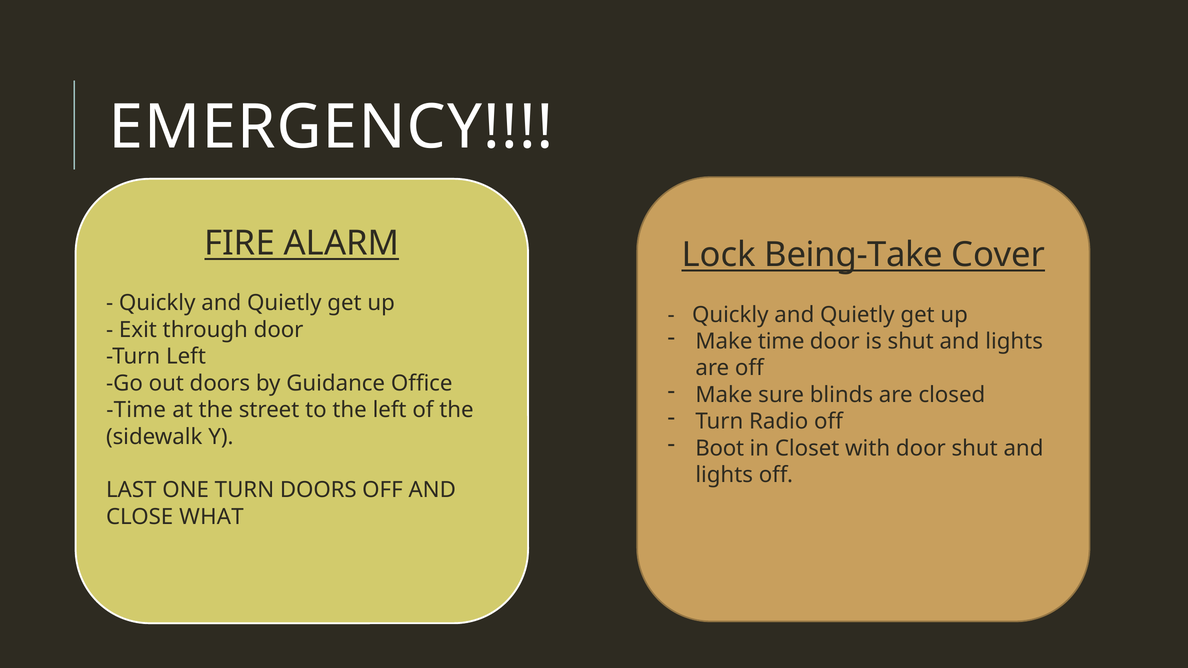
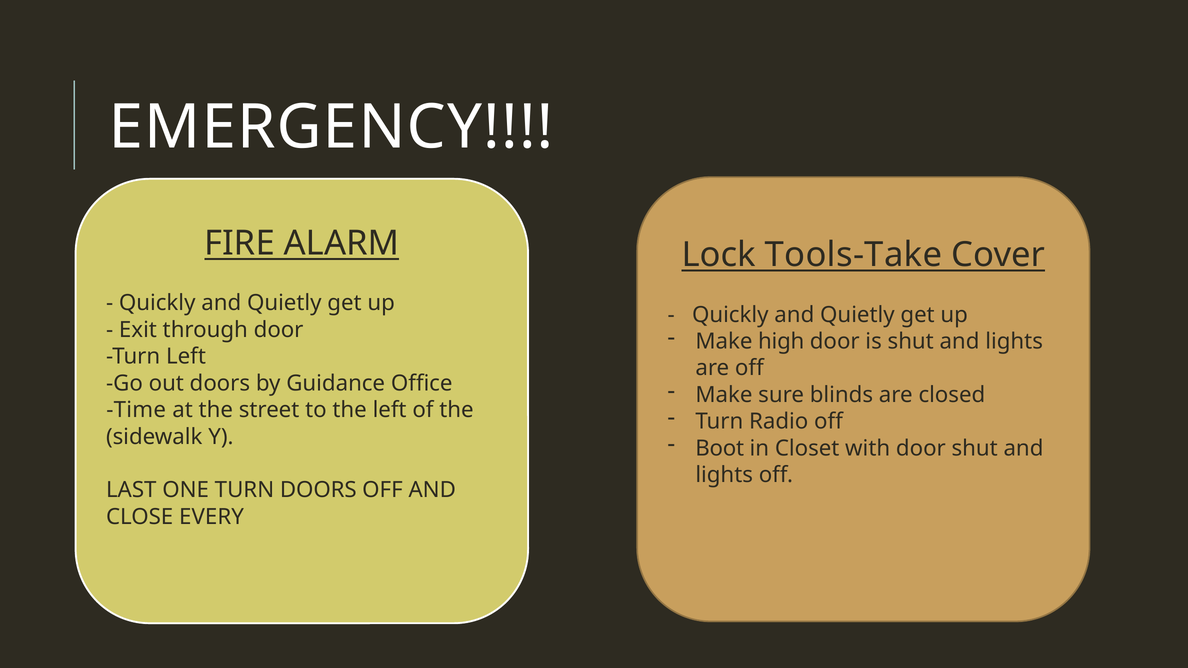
Being-Take: Being-Take -> Tools-Take
Make time: time -> high
WHAT: WHAT -> EVERY
